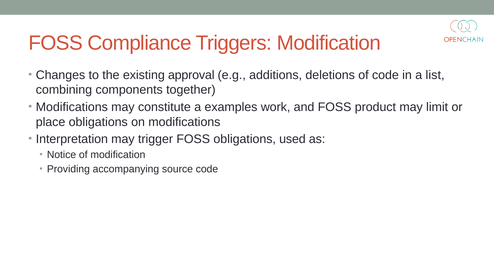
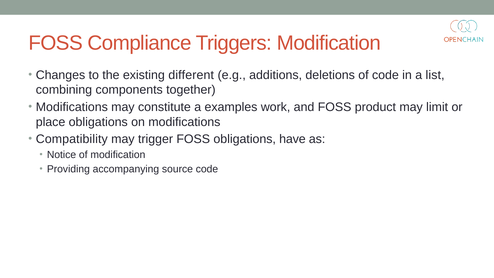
approval: approval -> different
Interpretation: Interpretation -> Compatibility
used: used -> have
